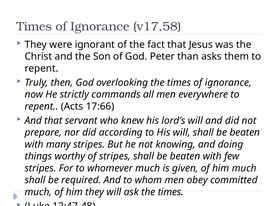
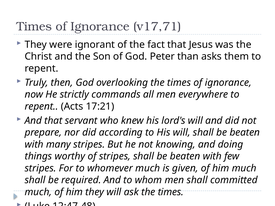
v17,58: v17,58 -> v17,71
17:66: 17:66 -> 17:21
men obey: obey -> shall
